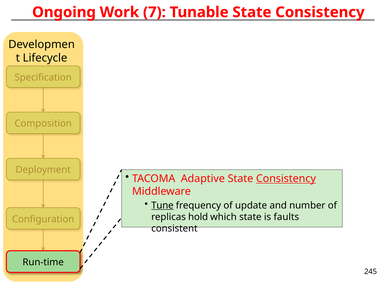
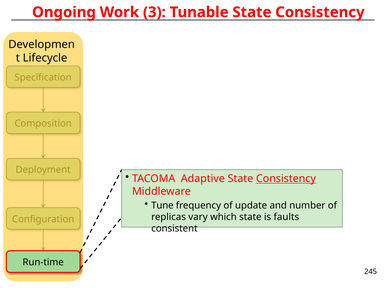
7: 7 -> 3
Tune underline: present -> none
hold: hold -> vary
